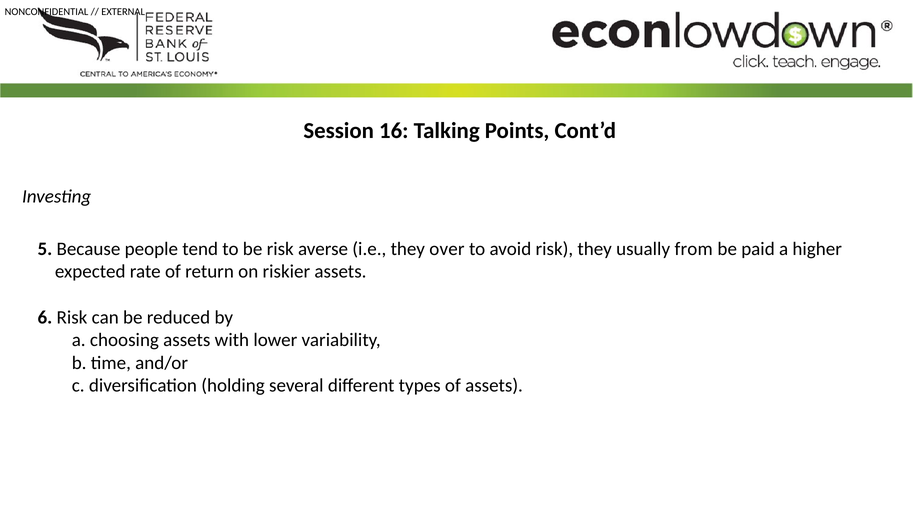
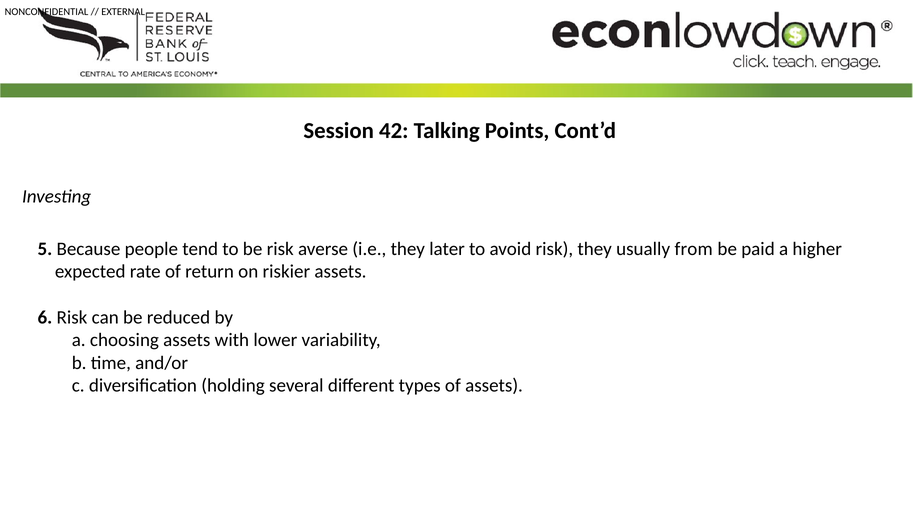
16: 16 -> 42
over: over -> later
